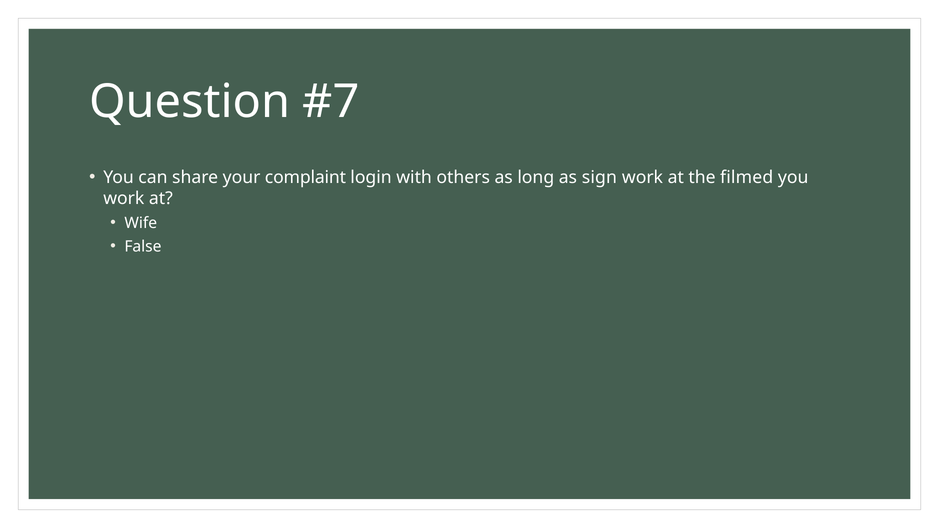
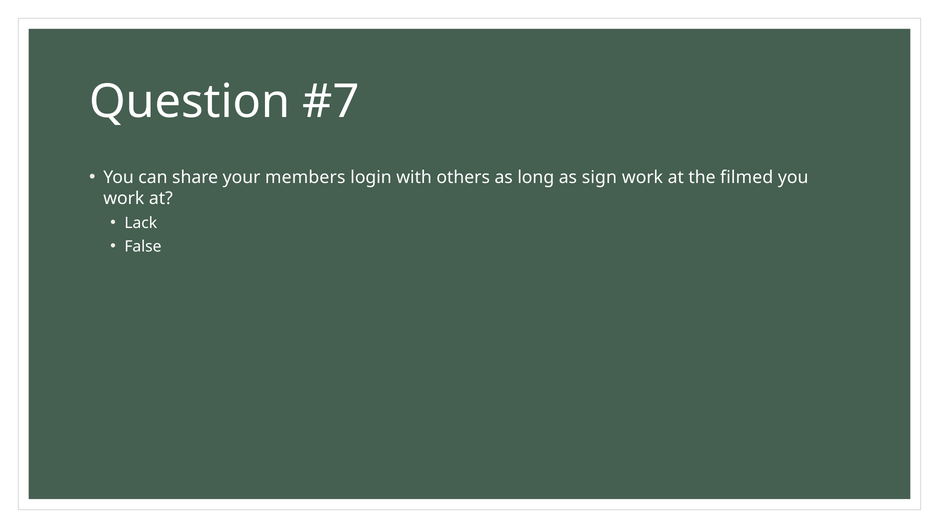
complaint: complaint -> members
Wife: Wife -> Lack
